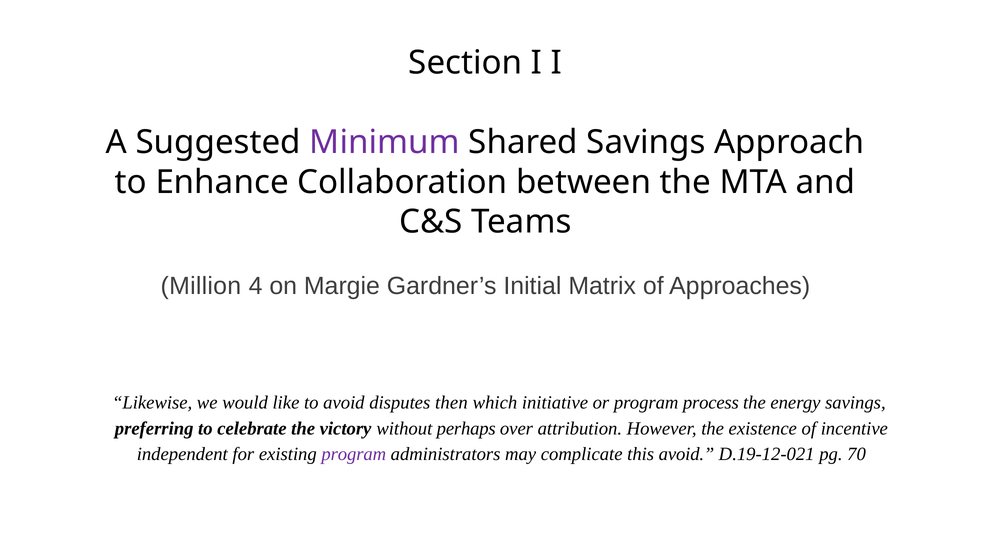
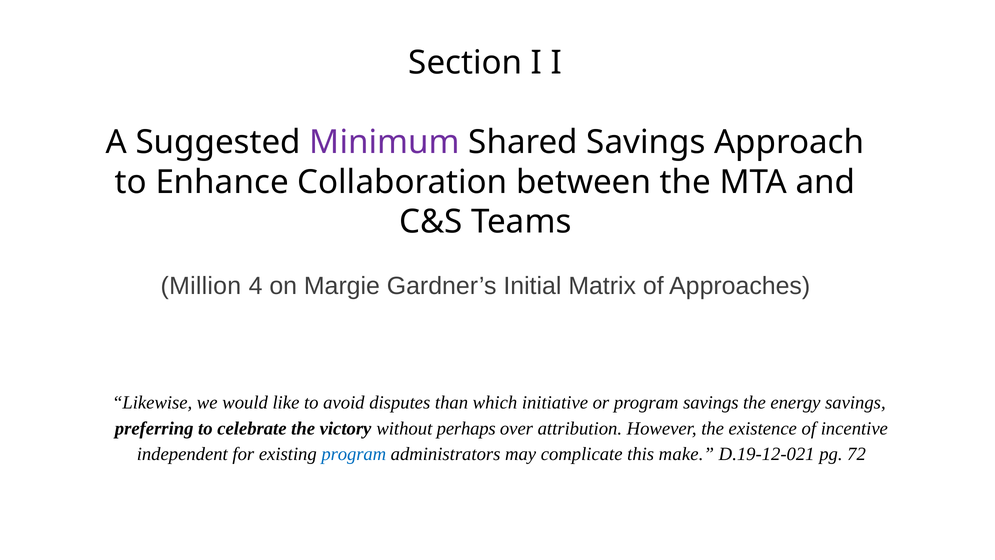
then: then -> than
program process: process -> savings
program at (354, 454) colour: purple -> blue
this avoid: avoid -> make
70: 70 -> 72
